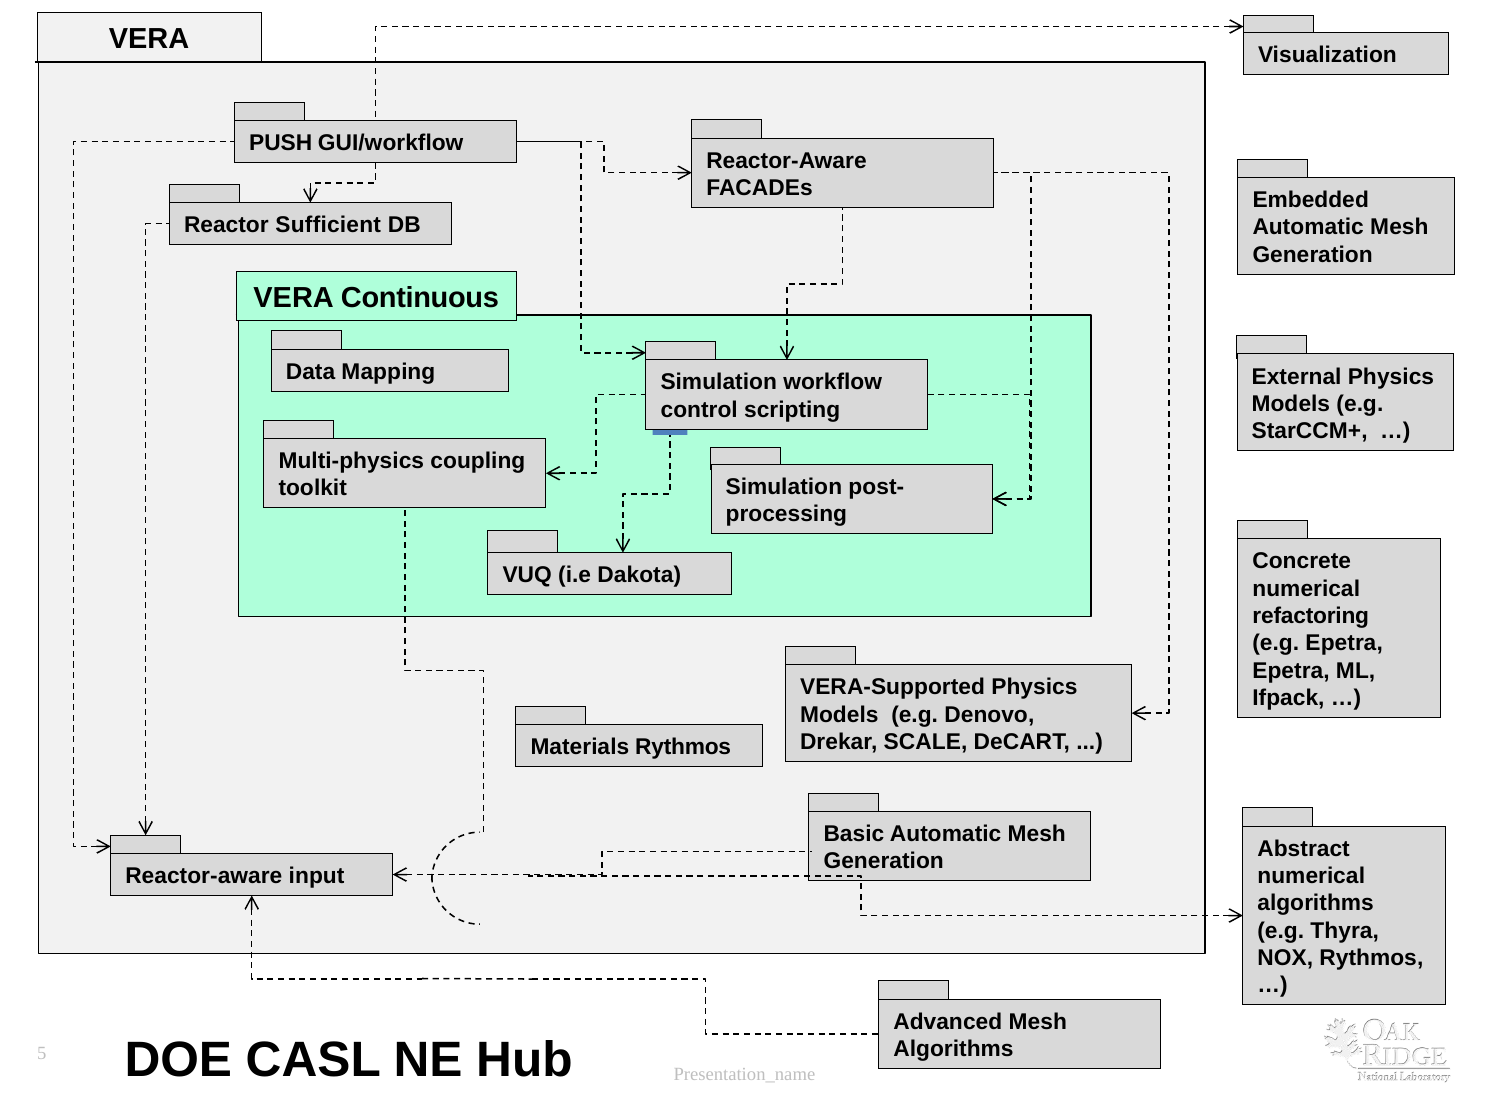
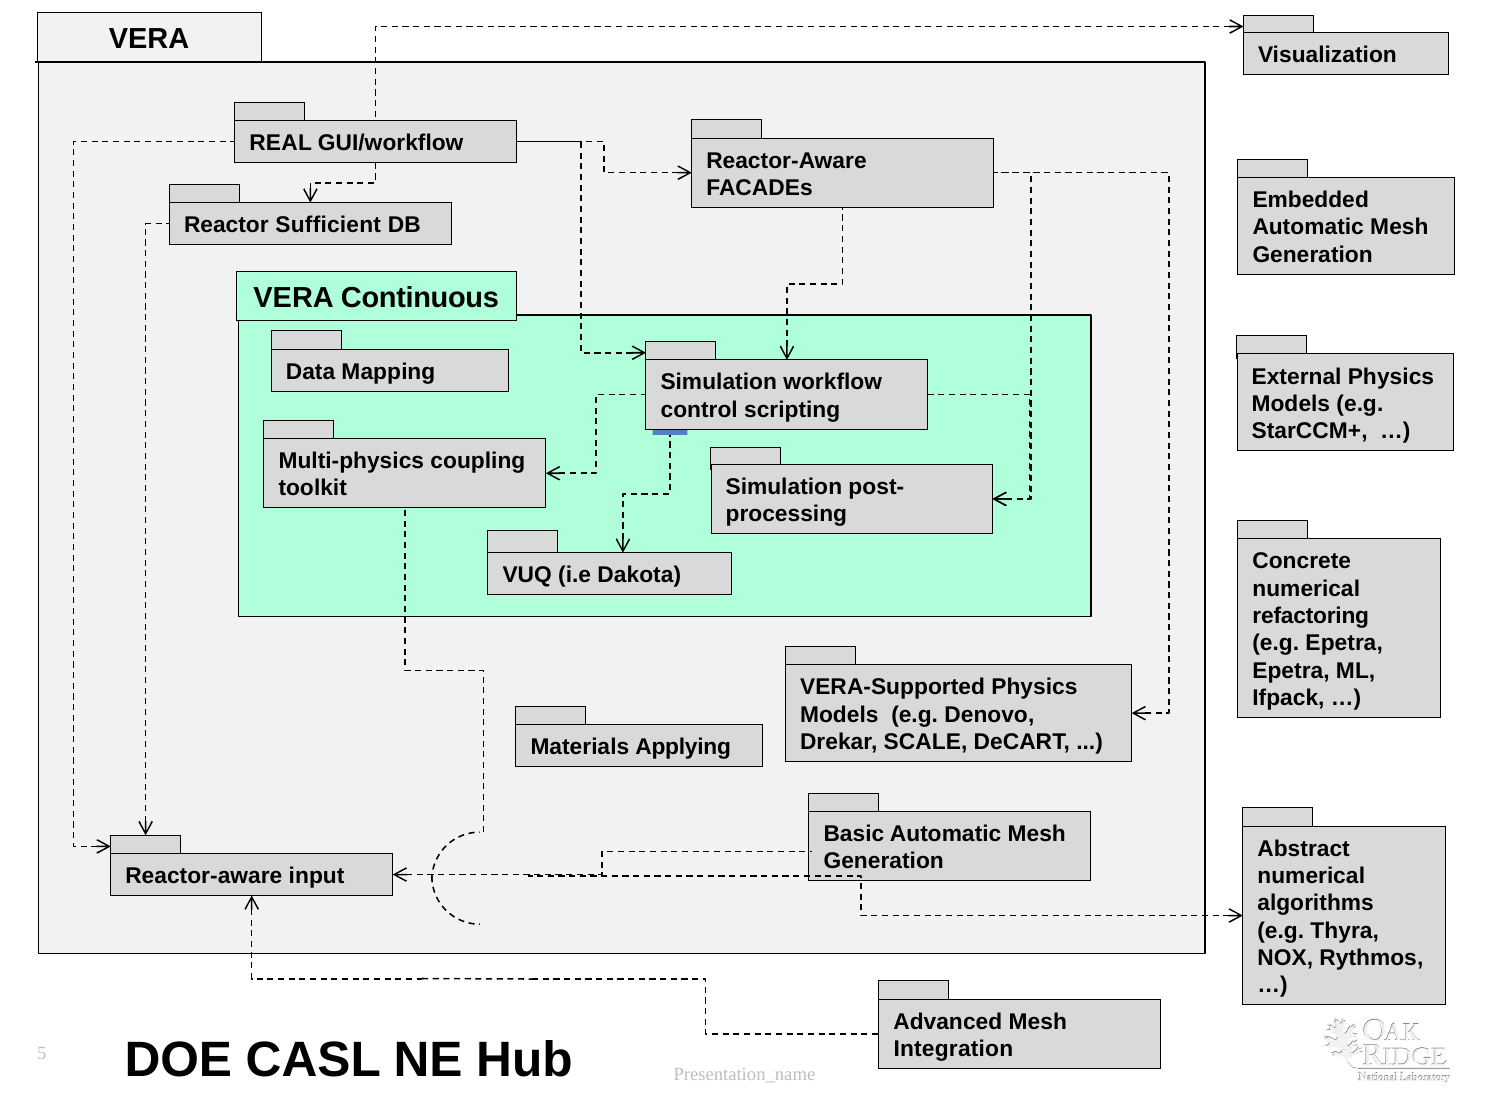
PUSH: PUSH -> REAL
Materials Rythmos: Rythmos -> Applying
Algorithms at (953, 1049): Algorithms -> Integration
